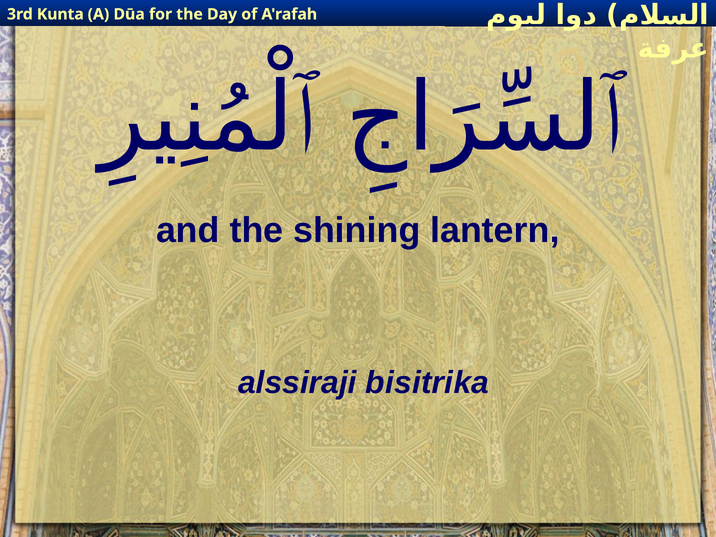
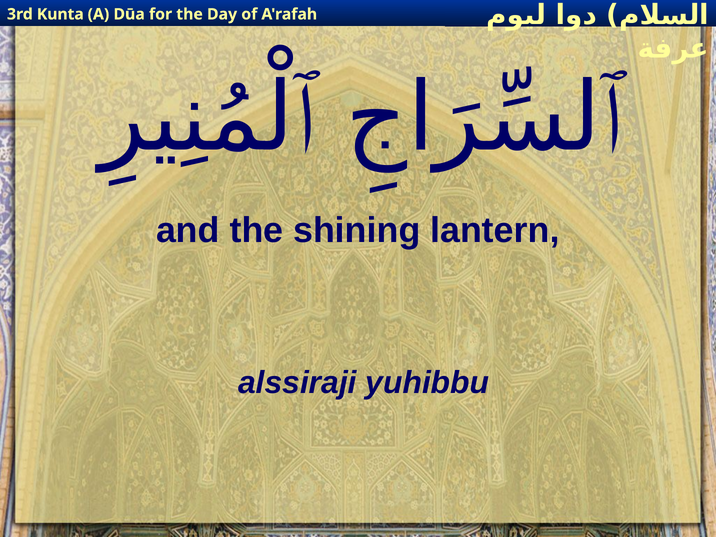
bisitrika: bisitrika -> yuhibbu
